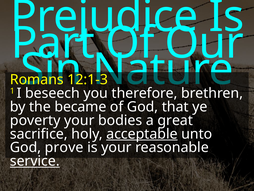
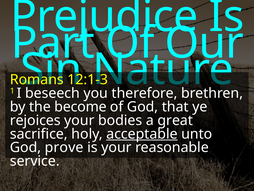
became: became -> become
poverty: poverty -> rejoices
service underline: present -> none
